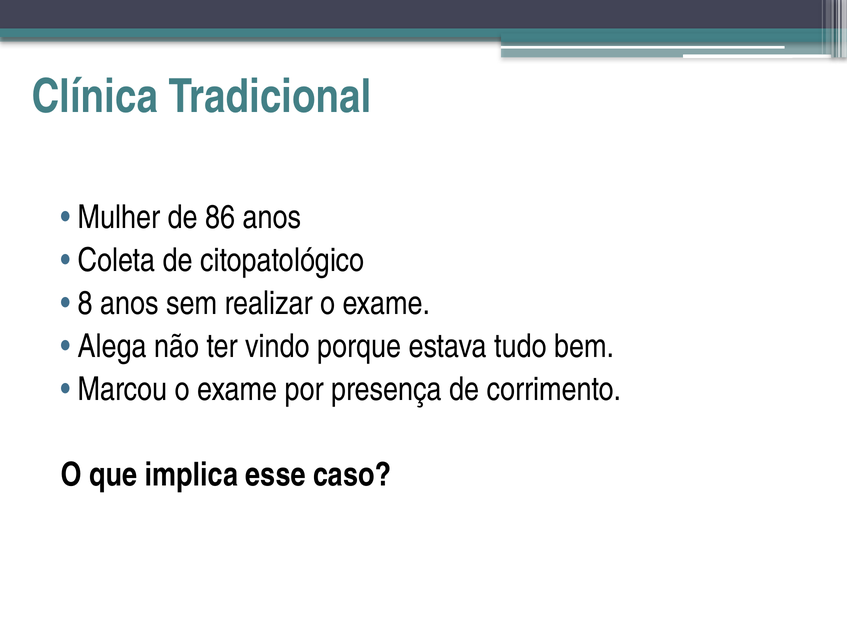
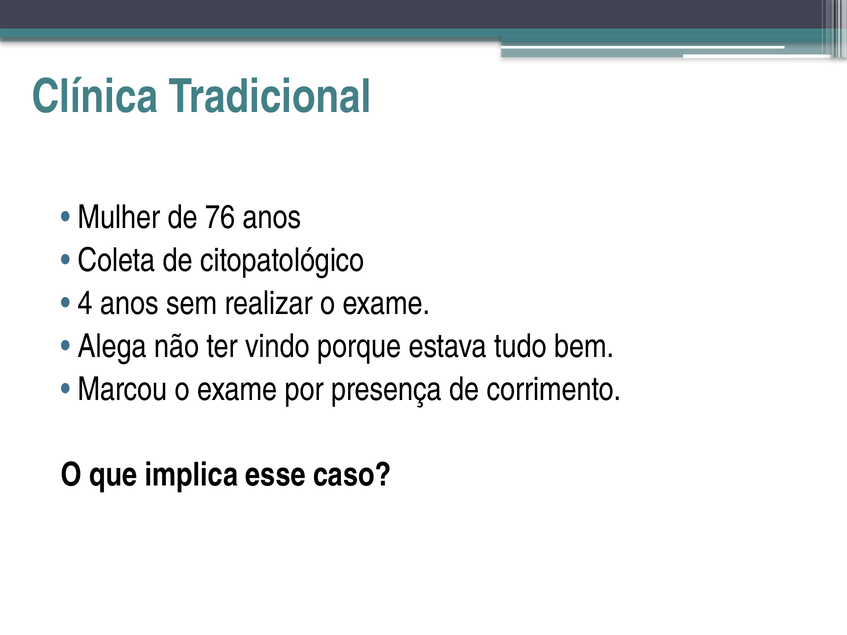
86: 86 -> 76
8: 8 -> 4
